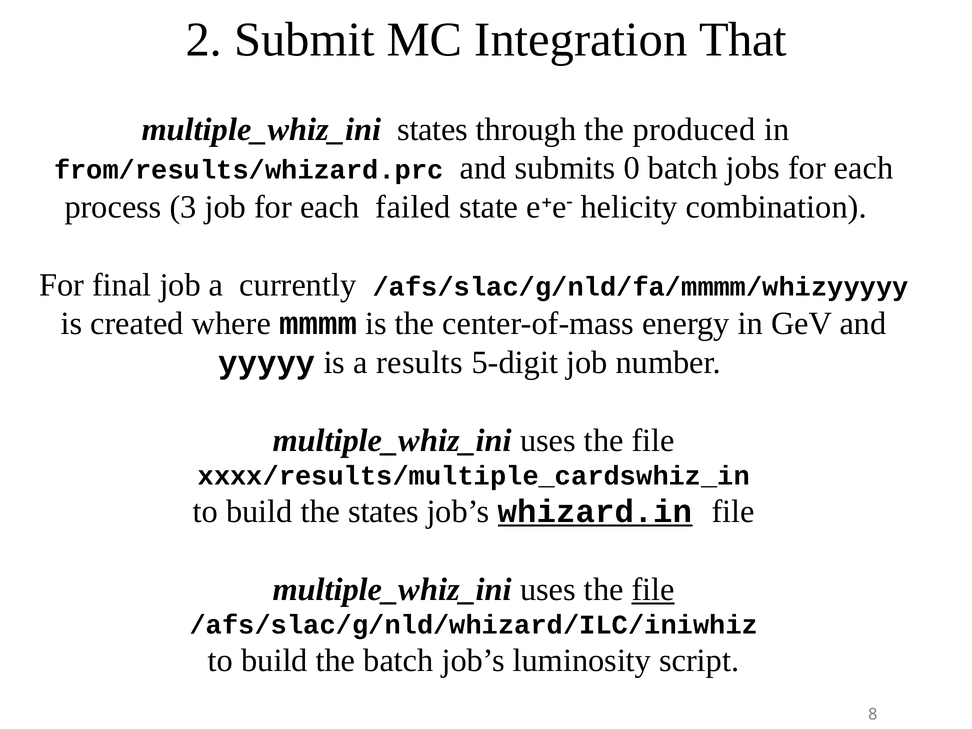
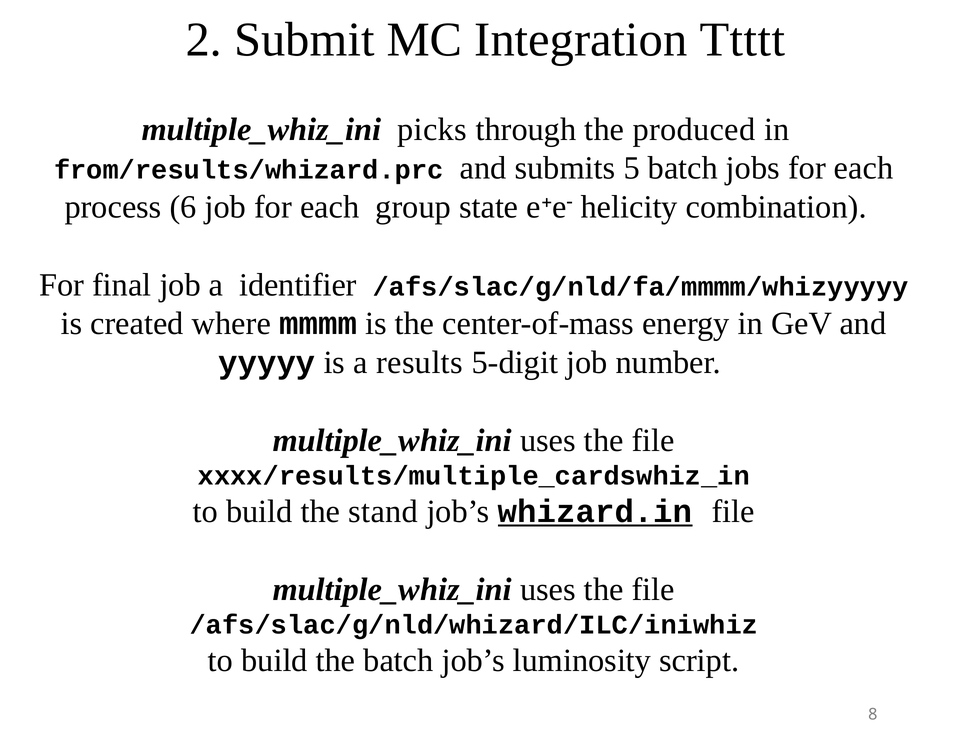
That: That -> Ttttt
multiple_whiz_ini states: states -> picks
0: 0 -> 5
3: 3 -> 6
failed: failed -> group
currently: currently -> identifier
the states: states -> stand
file at (653, 589) underline: present -> none
